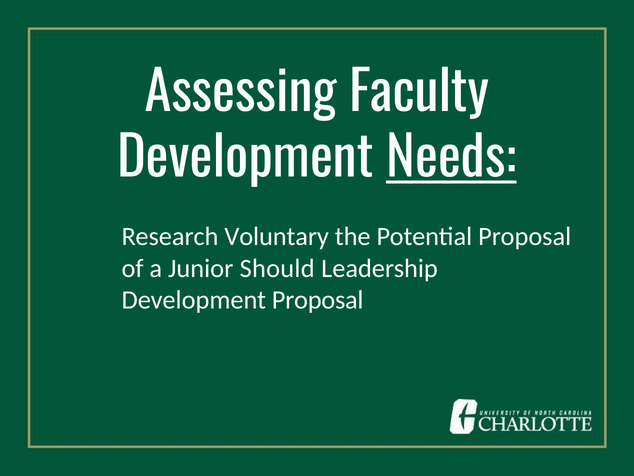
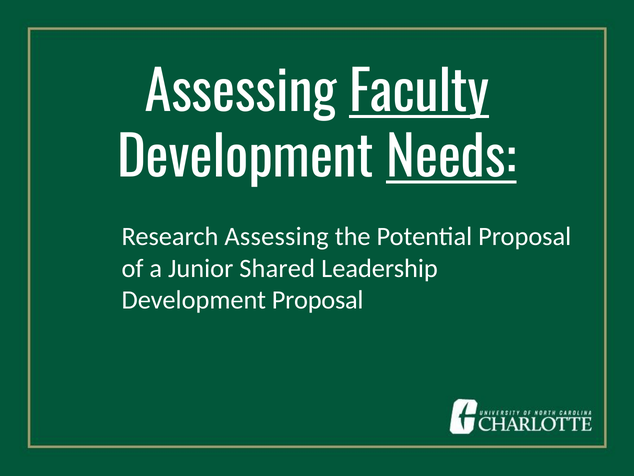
Faculty underline: none -> present
Research Voluntary: Voluntary -> Assessing
Should: Should -> Shared
